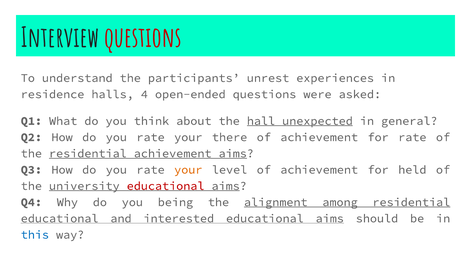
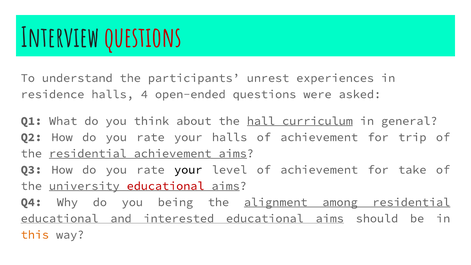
unexpected: unexpected -> curriculum
your there: there -> halls
for rate: rate -> trip
your at (188, 170) colour: orange -> black
held: held -> take
this colour: blue -> orange
